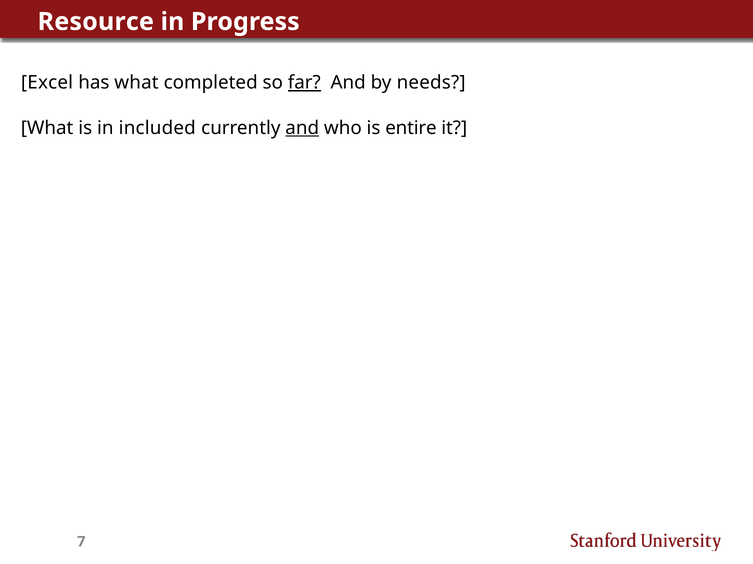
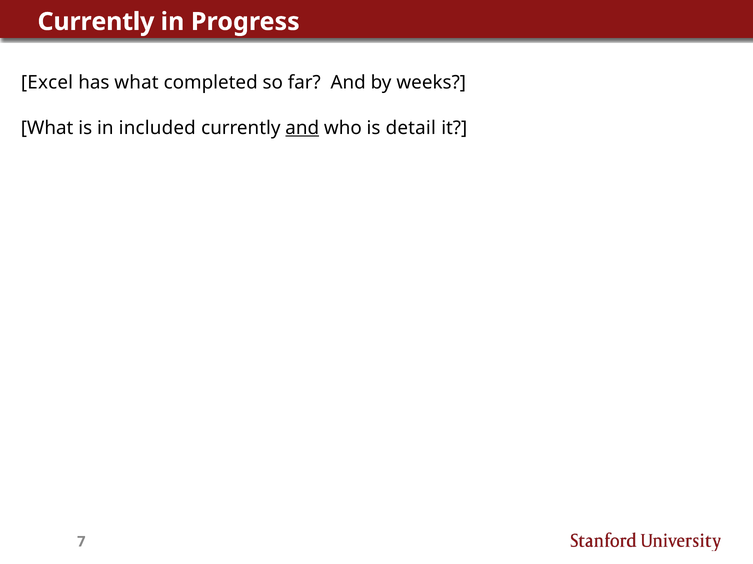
Resource at (96, 22): Resource -> Currently
far underline: present -> none
needs: needs -> weeks
entire: entire -> detail
